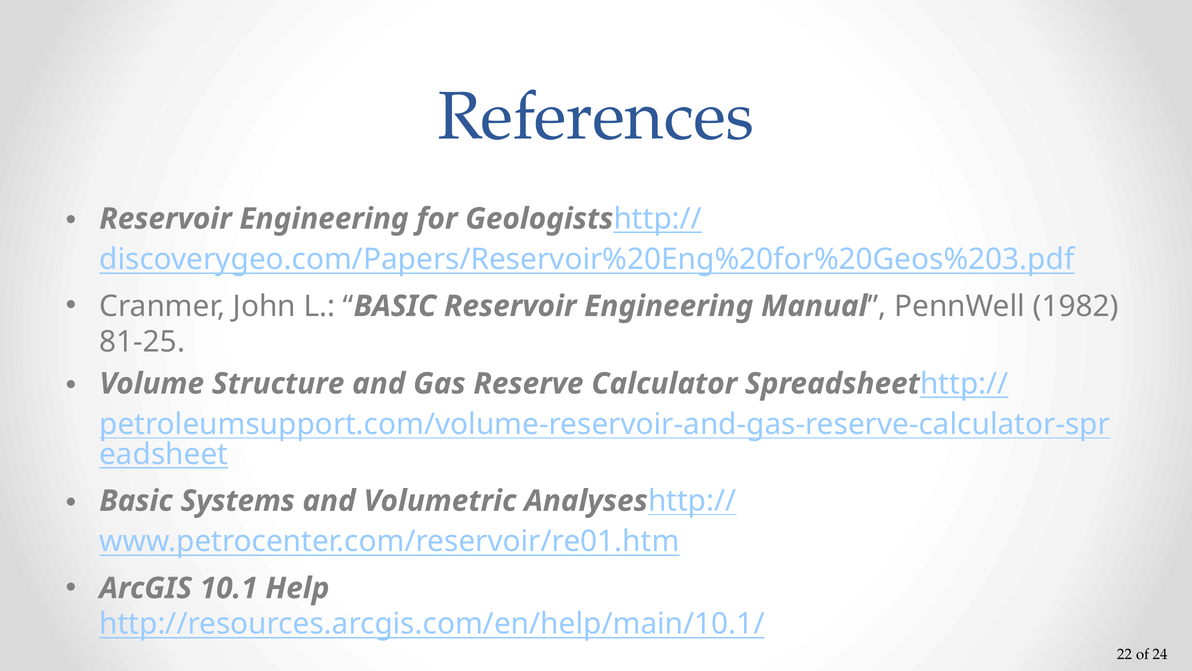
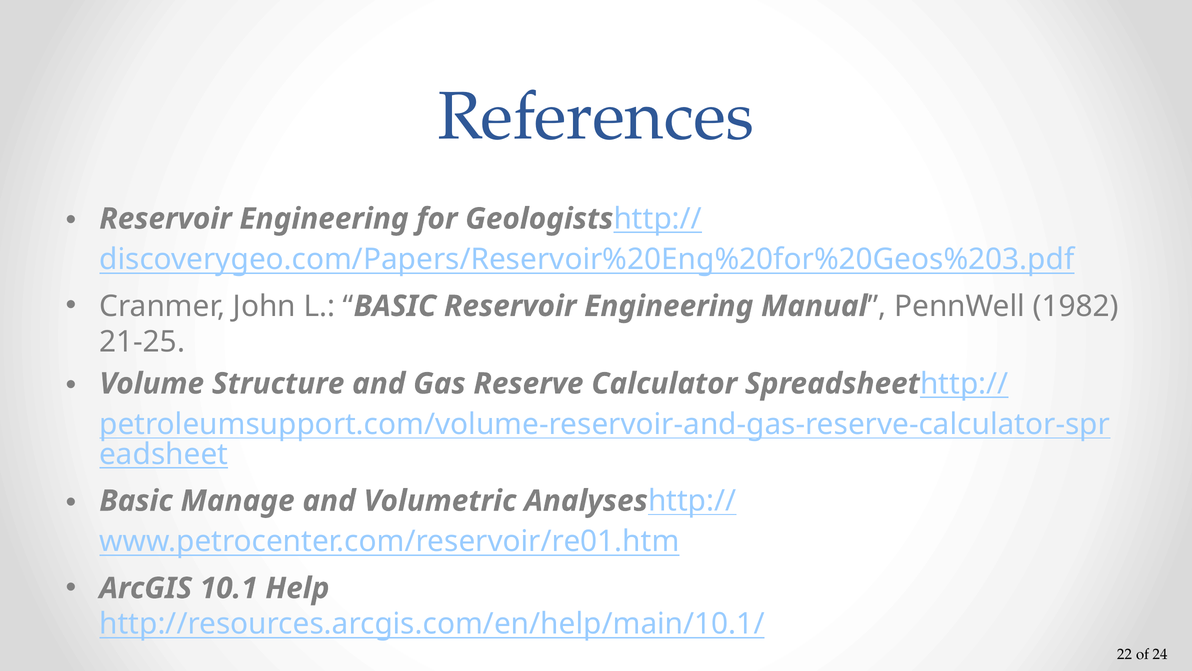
81-25: 81-25 -> 21-25
Systems: Systems -> Manage
